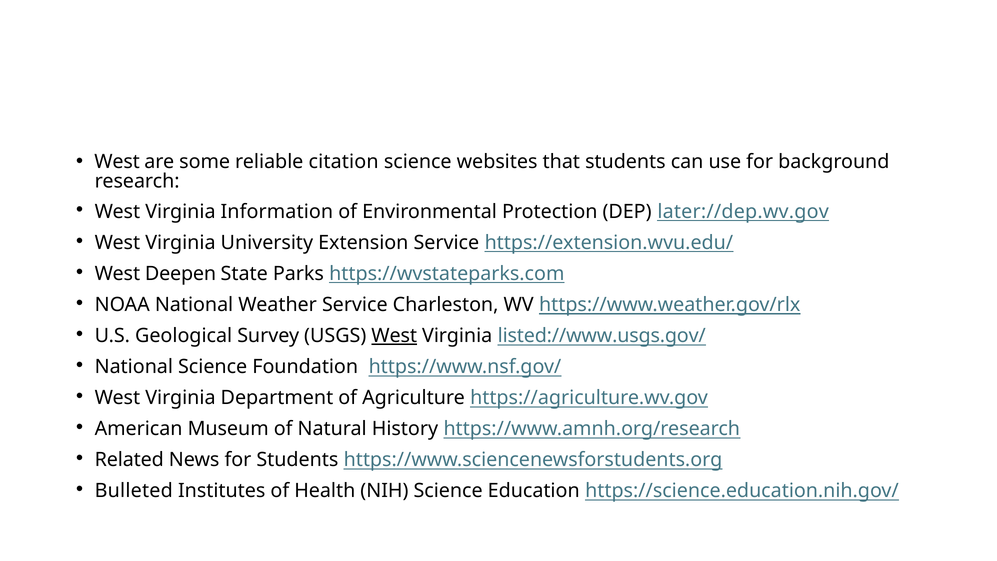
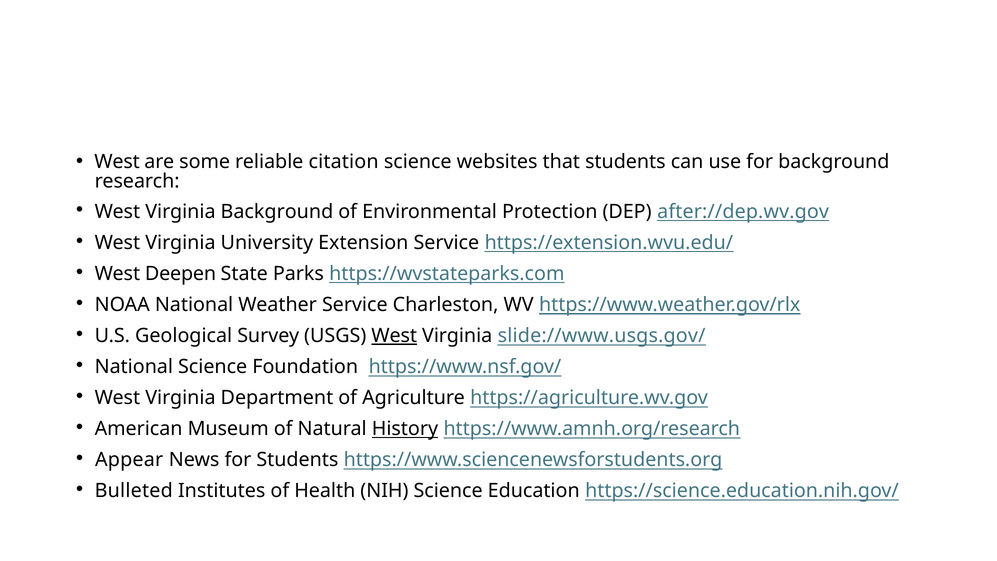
Virginia Information: Information -> Background
later://dep.wv.gov: later://dep.wv.gov -> after://dep.wv.gov
listed://www.usgs.gov/: listed://www.usgs.gov/ -> slide://www.usgs.gov/
History underline: none -> present
Related: Related -> Appear
